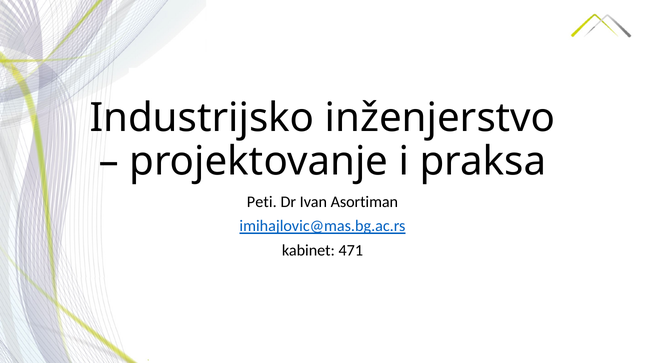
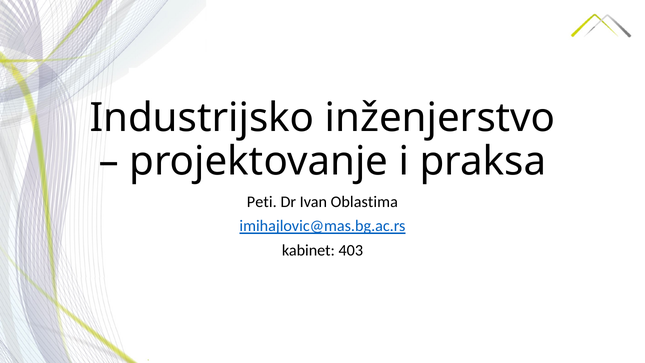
Asortiman: Asortiman -> Oblastima
471: 471 -> 403
